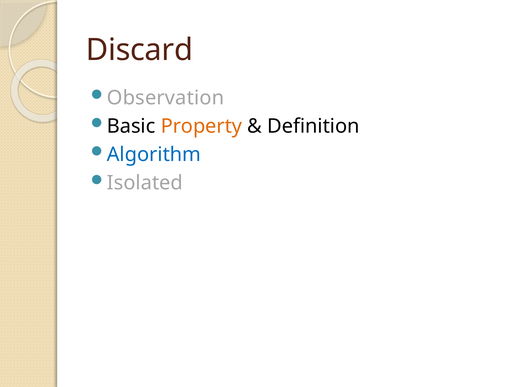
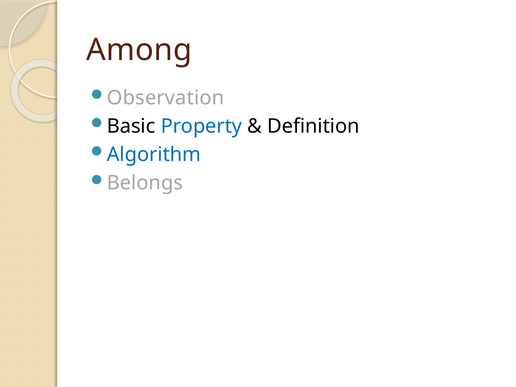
Discard: Discard -> Among
Property colour: orange -> blue
Isolated: Isolated -> Belongs
